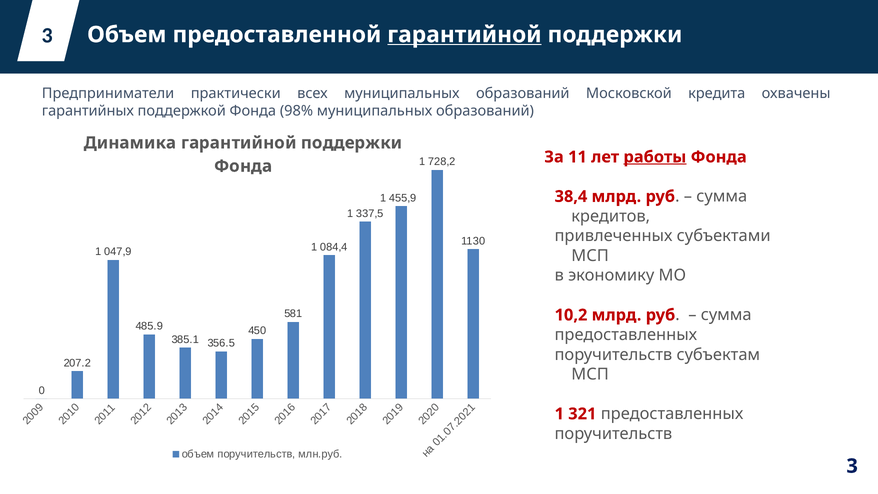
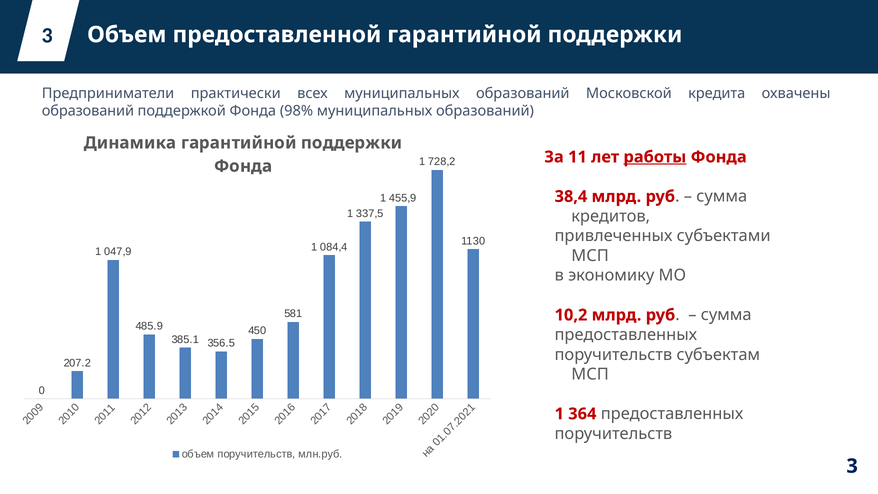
гарантийной at (464, 35) underline: present -> none
гарантийных at (88, 111): гарантийных -> образований
321: 321 -> 364
